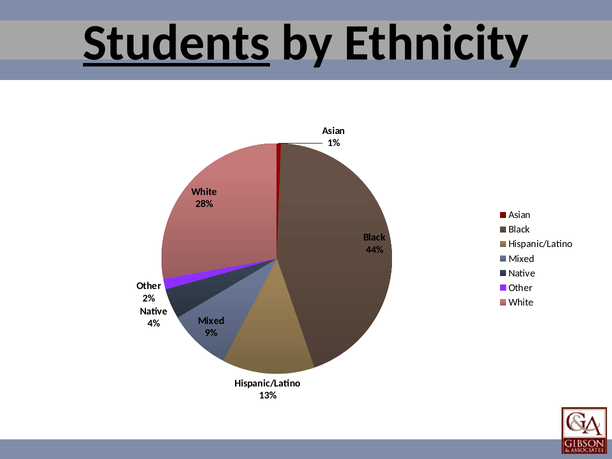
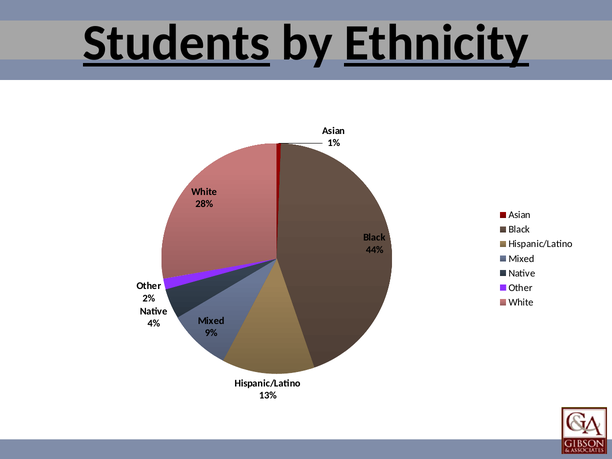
Ethnicity underline: none -> present
